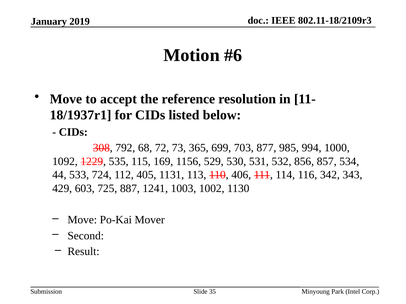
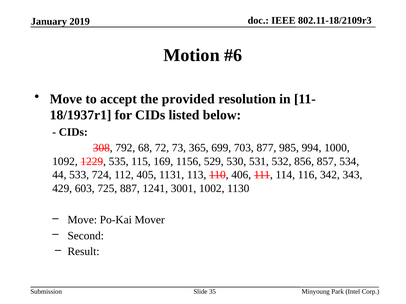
reference: reference -> provided
1003: 1003 -> 3001
